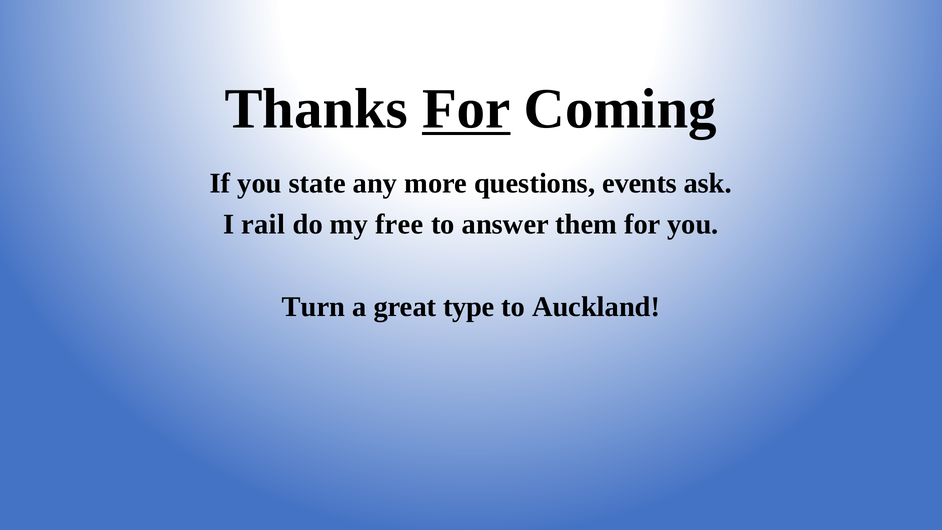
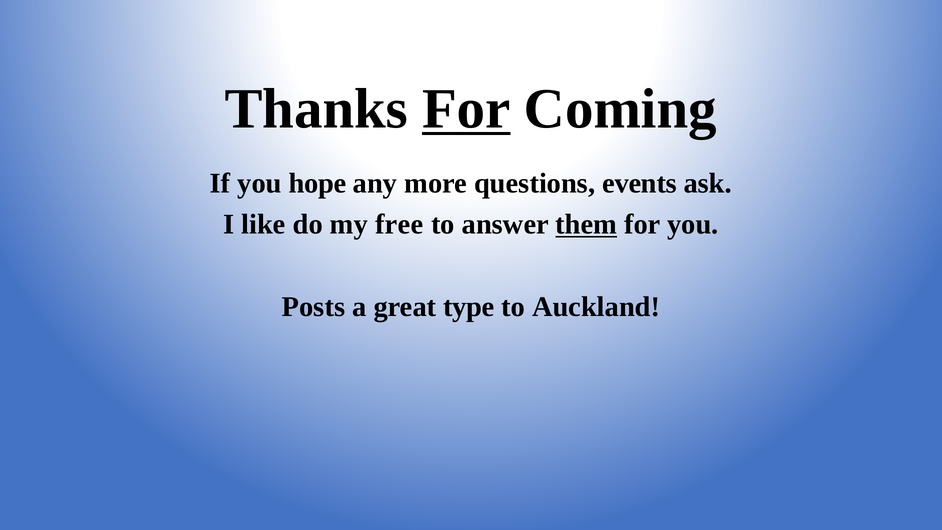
state: state -> hope
rail: rail -> like
them underline: none -> present
Turn: Turn -> Posts
